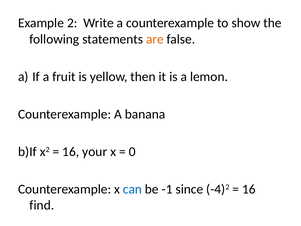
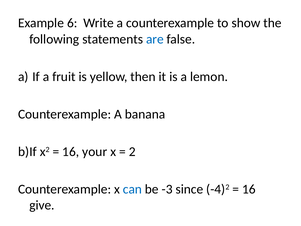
2: 2 -> 6
are colour: orange -> blue
0: 0 -> 2
-1: -1 -> -3
find: find -> give
